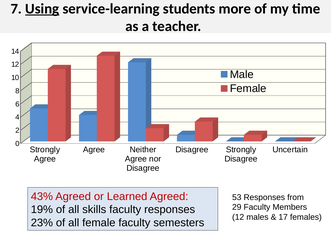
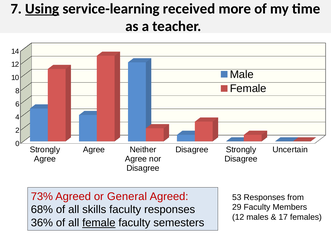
students: students -> received
43%: 43% -> 73%
Learned: Learned -> General
19%: 19% -> 68%
23%: 23% -> 36%
female at (99, 223) underline: none -> present
